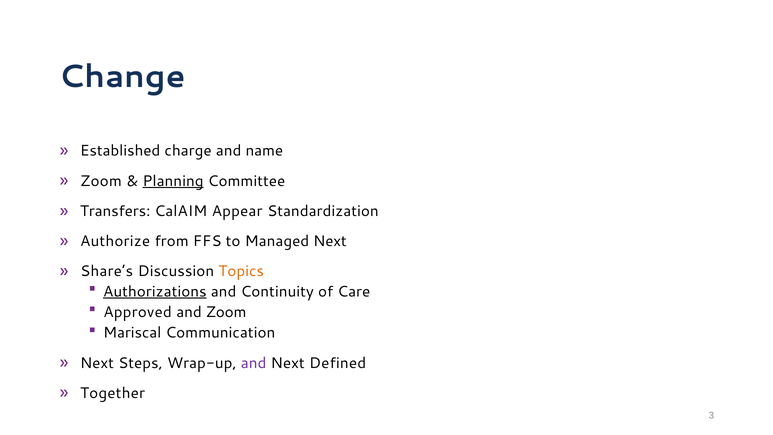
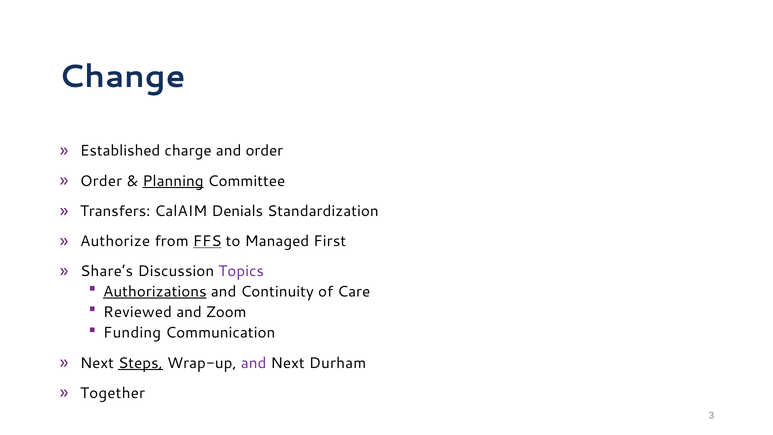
and name: name -> order
Zoom at (101, 181): Zoom -> Order
Appear: Appear -> Denials
FFS underline: none -> present
Managed Next: Next -> First
Topics colour: orange -> purple
Approved: Approved -> Reviewed
Mariscal: Mariscal -> Funding
Steps underline: none -> present
Defined: Defined -> Durham
